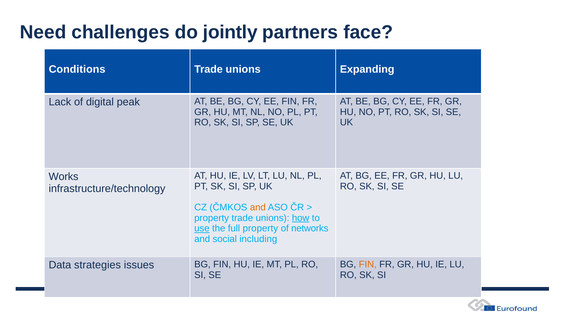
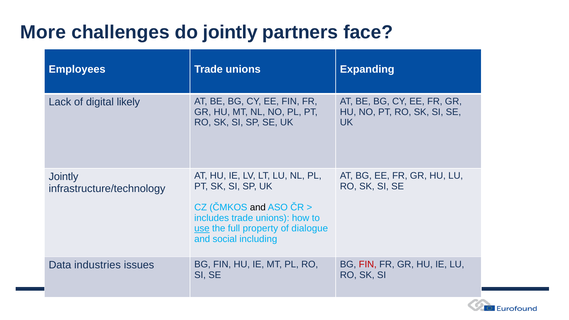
Need: Need -> More
Conditions: Conditions -> Employees
peak: peak -> likely
Works at (64, 177): Works -> Jointly
and at (258, 207) colour: orange -> black
property at (212, 218): property -> includes
how underline: present -> none
networks: networks -> dialogue
FIN at (368, 264) colour: orange -> red
strategies: strategies -> industries
